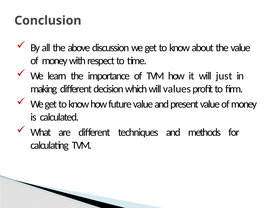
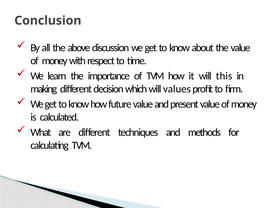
just: just -> this
